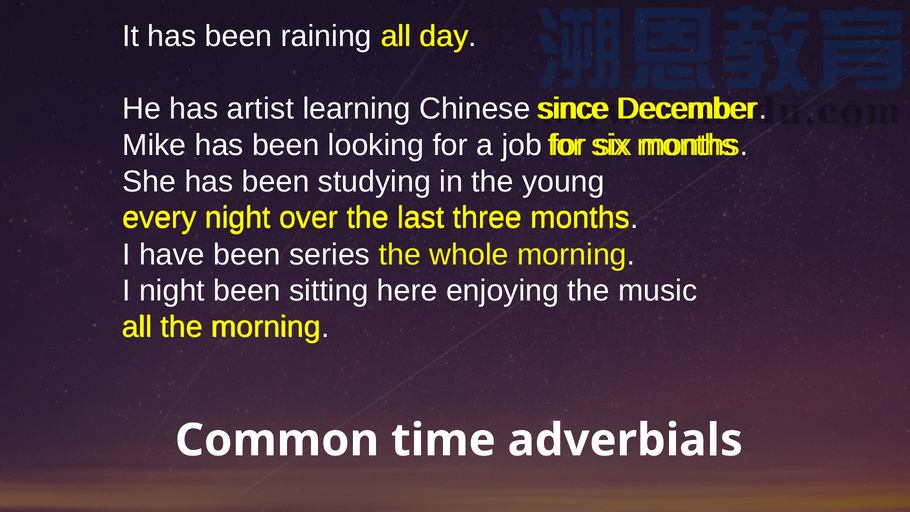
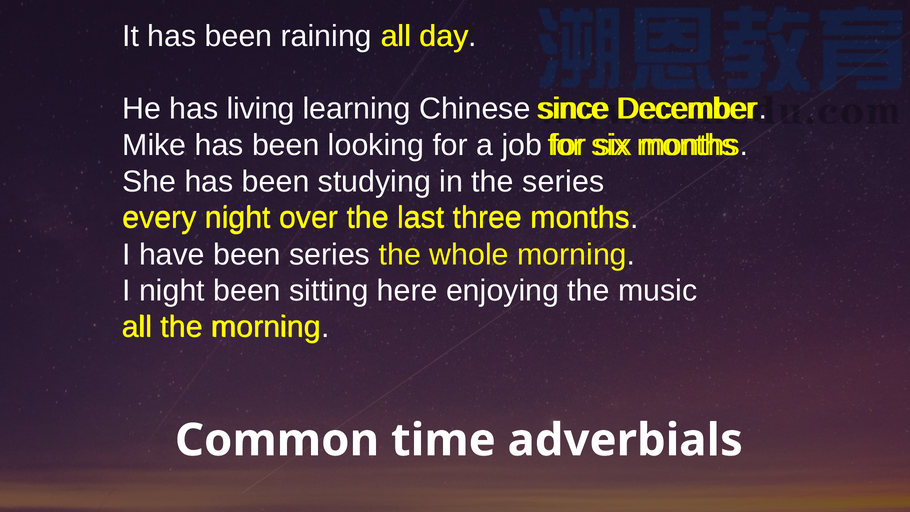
artist: artist -> living
the young: young -> series
